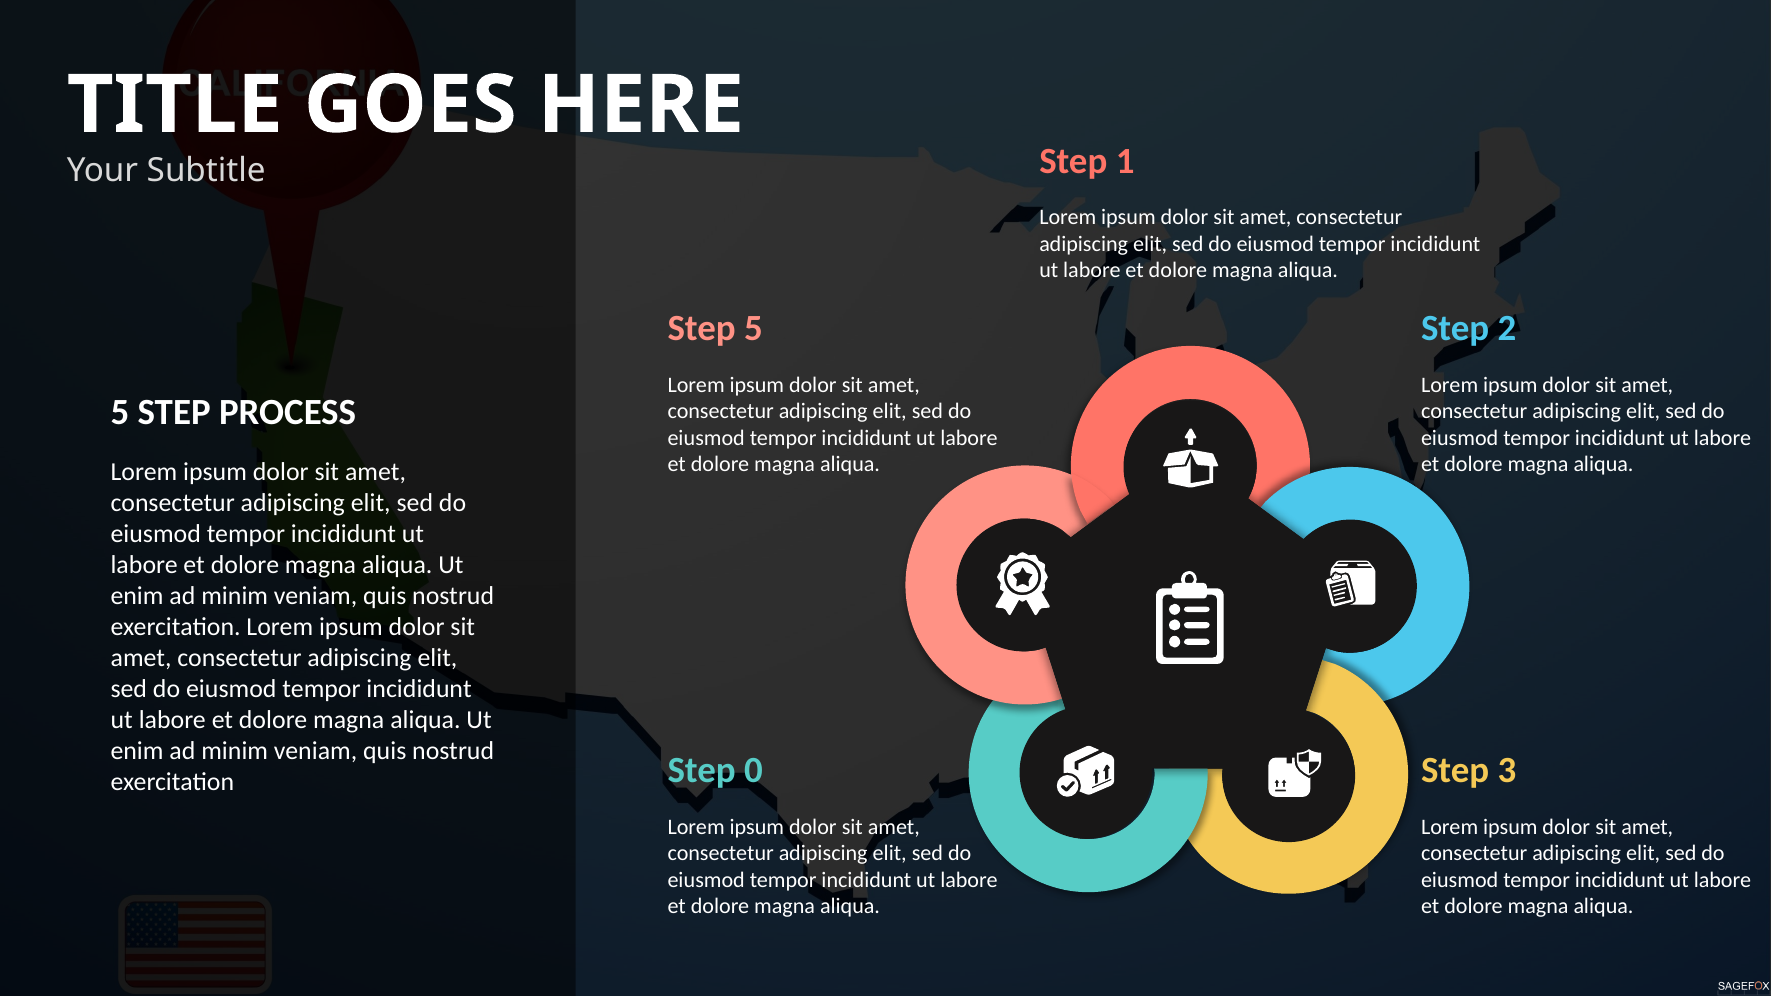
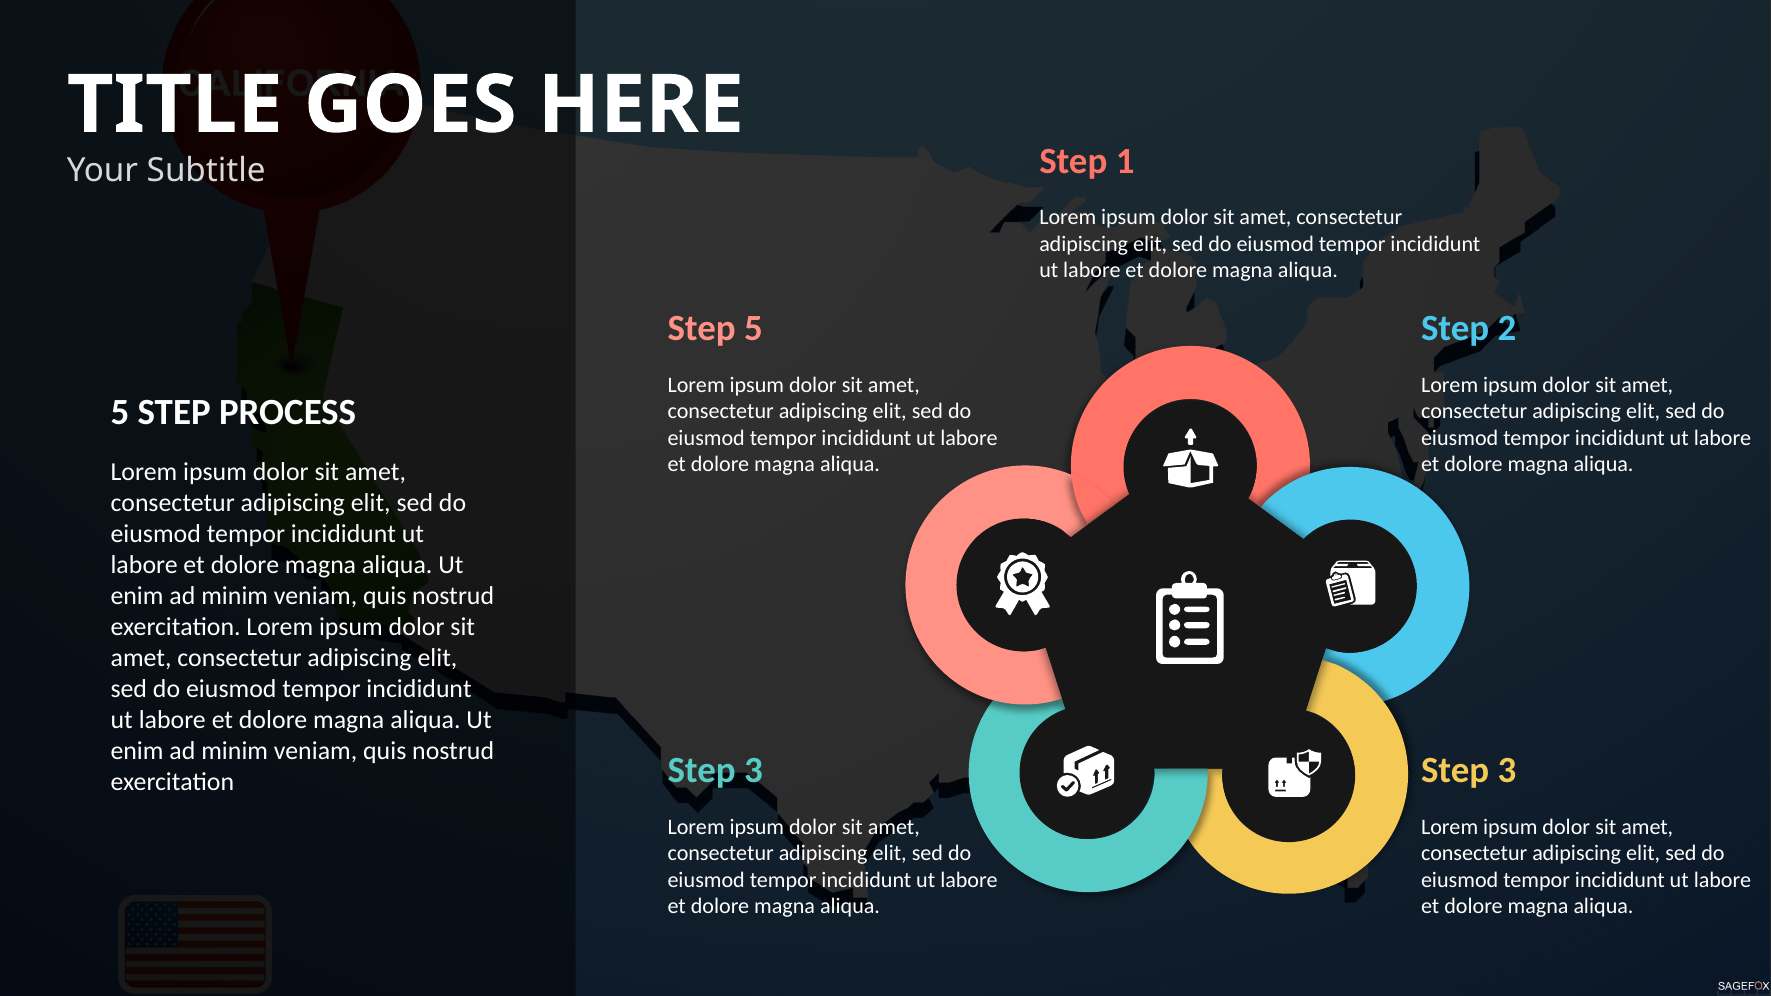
0 at (754, 770): 0 -> 3
